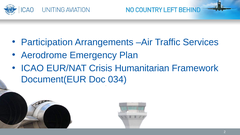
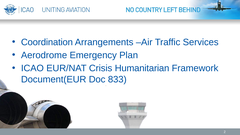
Participation: Participation -> Coordination
034: 034 -> 833
